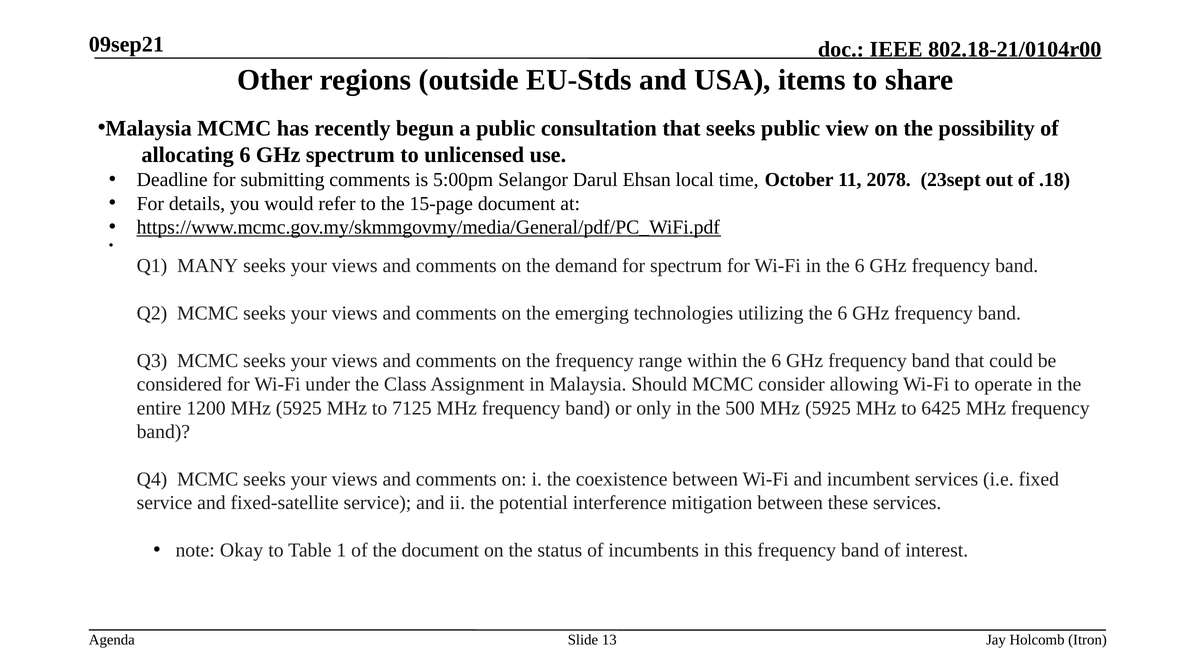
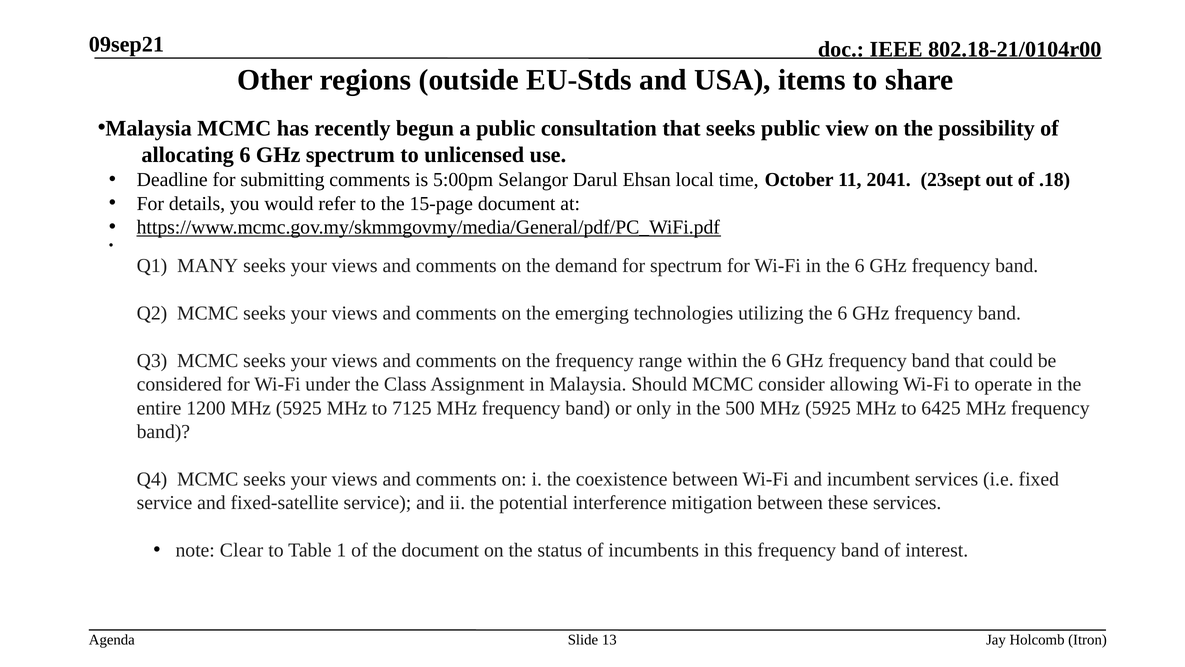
2078: 2078 -> 2041
Okay: Okay -> Clear
